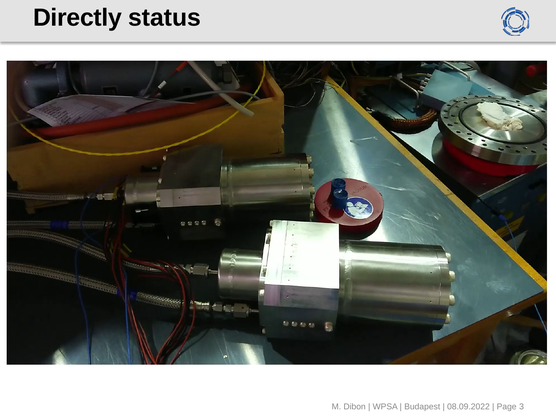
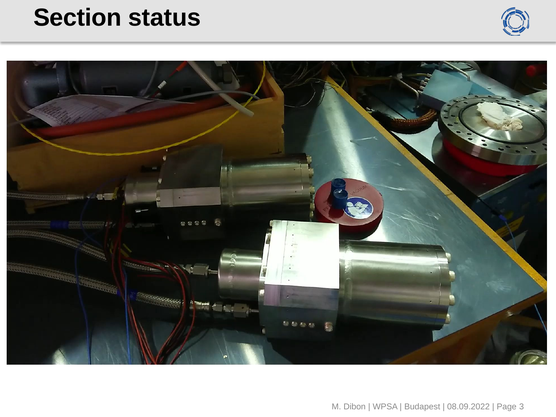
Directly: Directly -> Section
